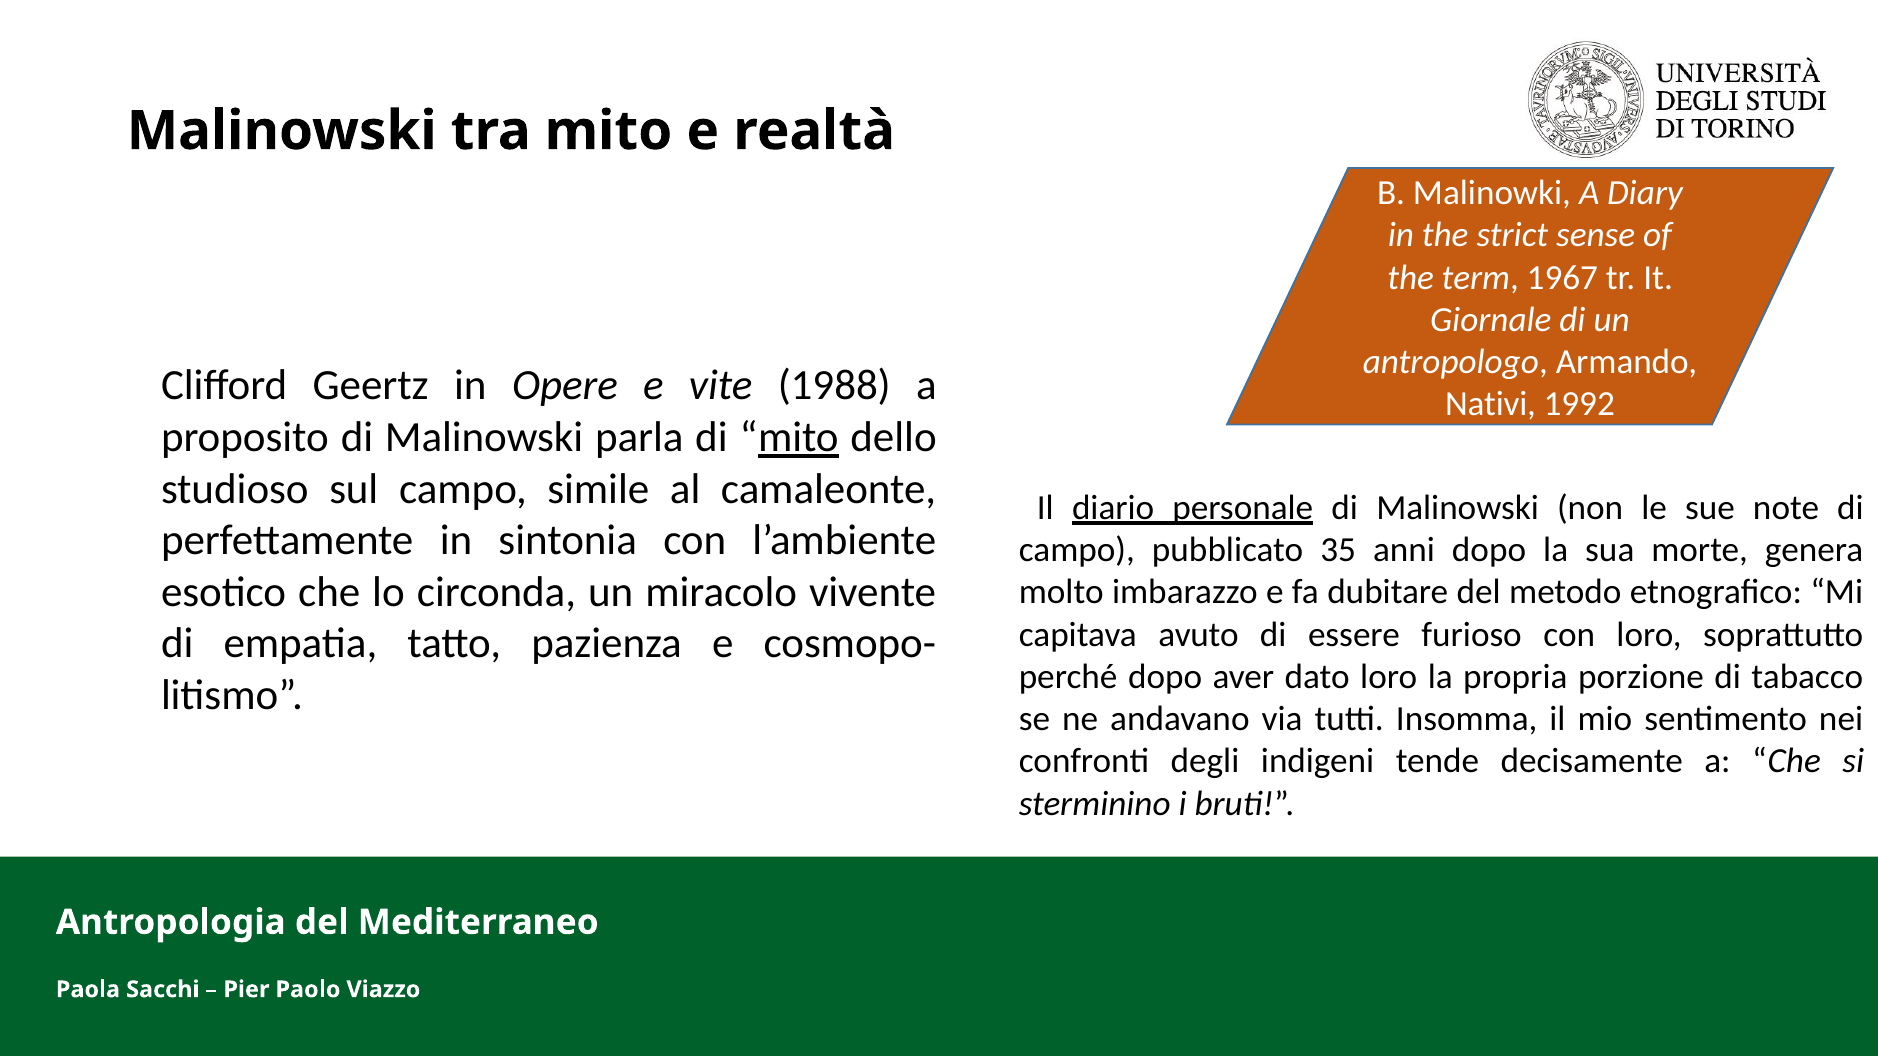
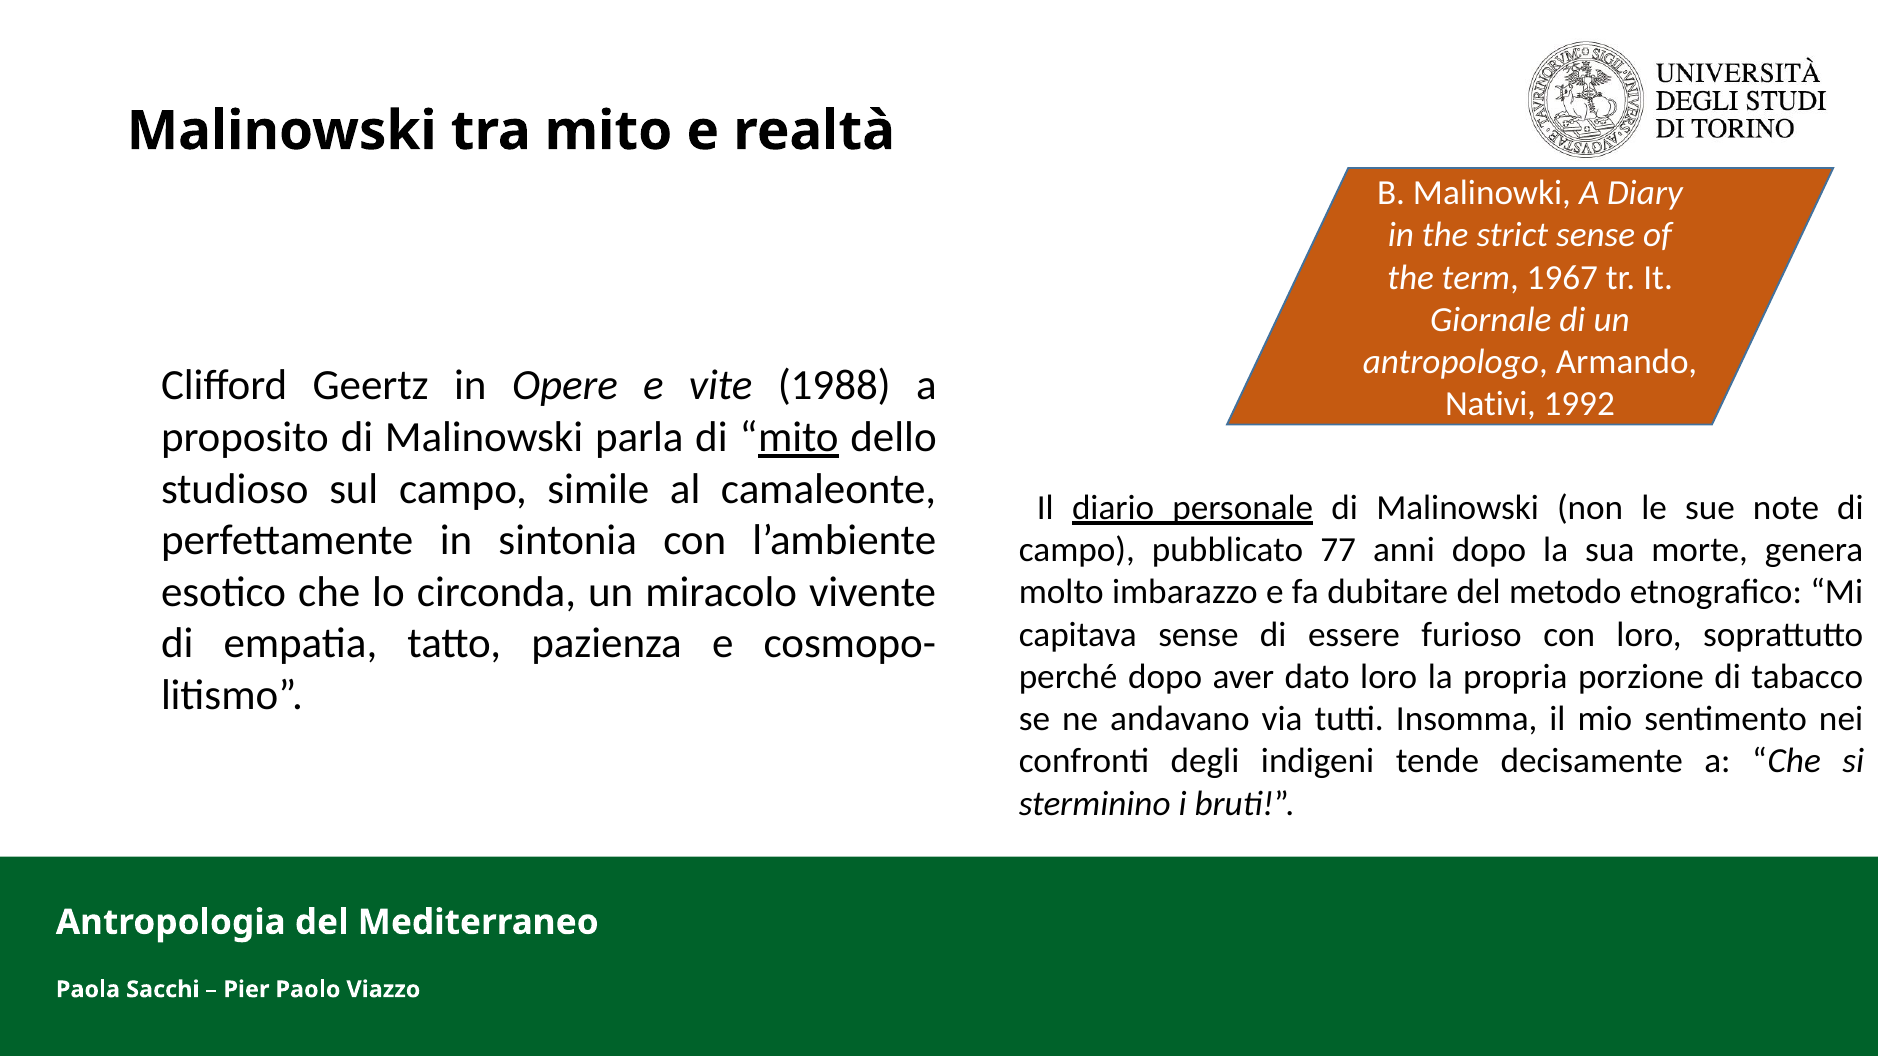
35: 35 -> 77
capitava avuto: avuto -> sense
